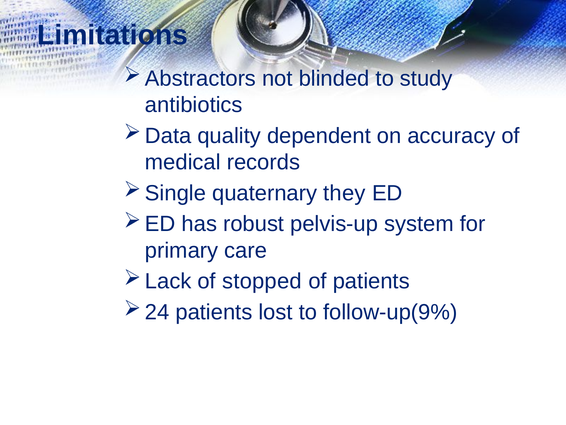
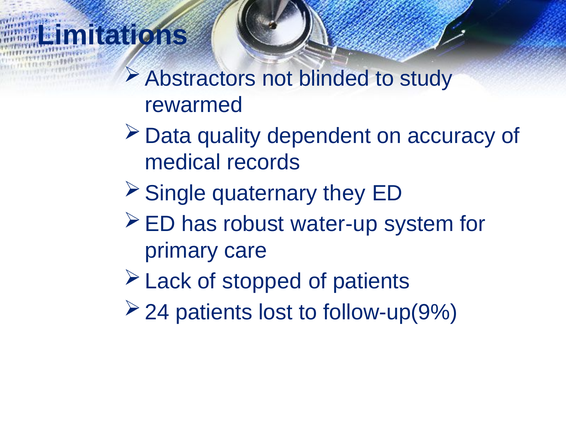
antibiotics: antibiotics -> rewarmed
pelvis-up: pelvis-up -> water-up
